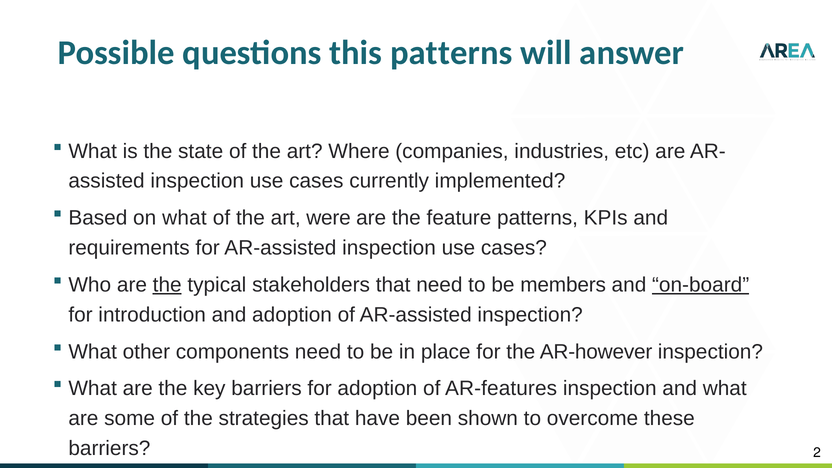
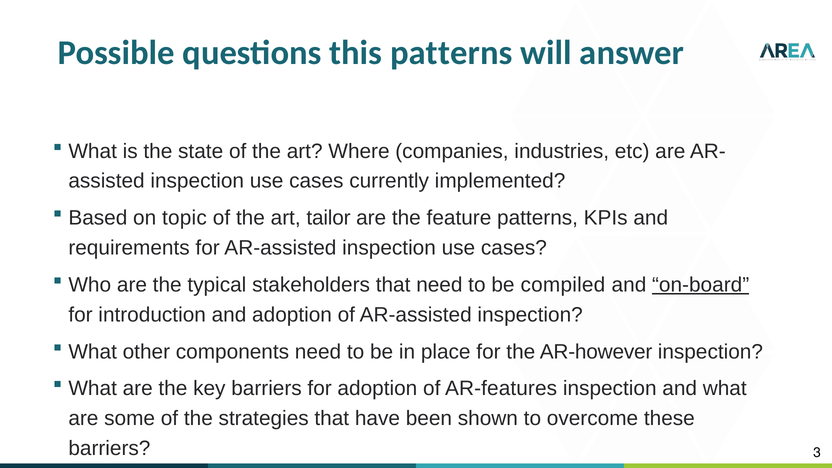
on what: what -> topic
were: were -> tailor
the at (167, 285) underline: present -> none
members: members -> compiled
2: 2 -> 3
